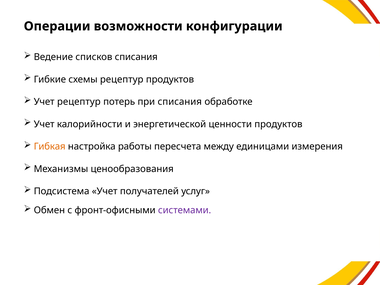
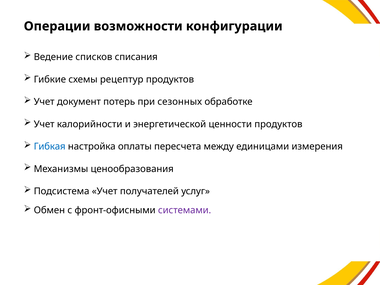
Учет рецептур: рецептур -> документ
при списания: списания -> сезонных
Гибкая colour: orange -> blue
работы: работы -> оплаты
